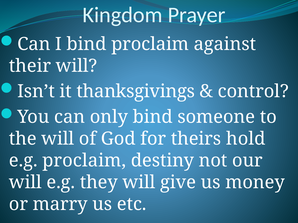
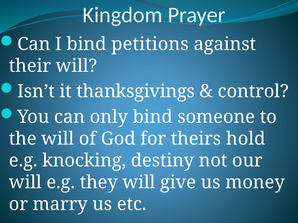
bind proclaim: proclaim -> petitions
e.g proclaim: proclaim -> knocking
